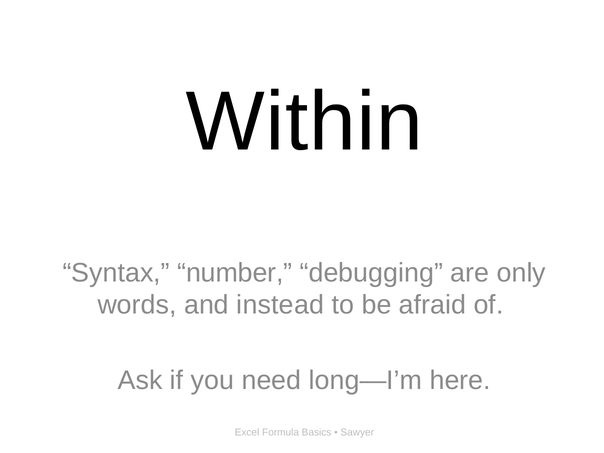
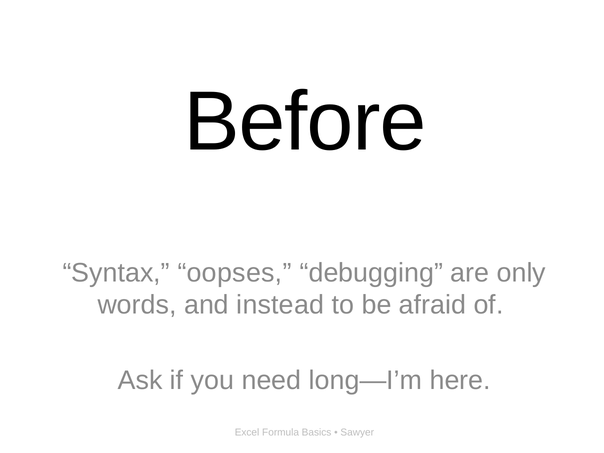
Within: Within -> Before
number: number -> oopses
